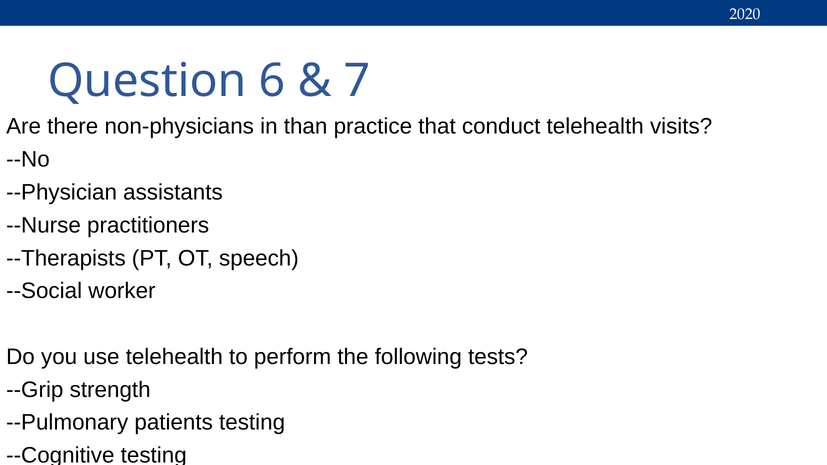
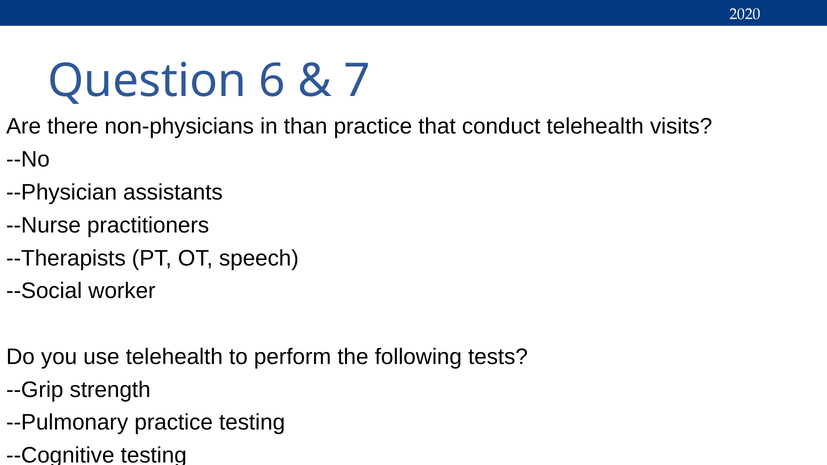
--Pulmonary patients: patients -> practice
